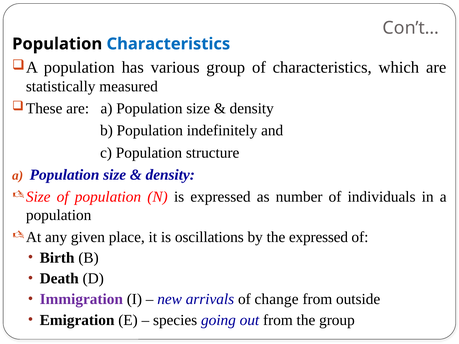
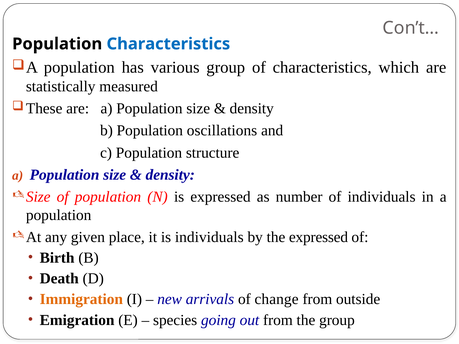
indefinitely: indefinitely -> oscillations
is oscillations: oscillations -> individuals
Immigration colour: purple -> orange
